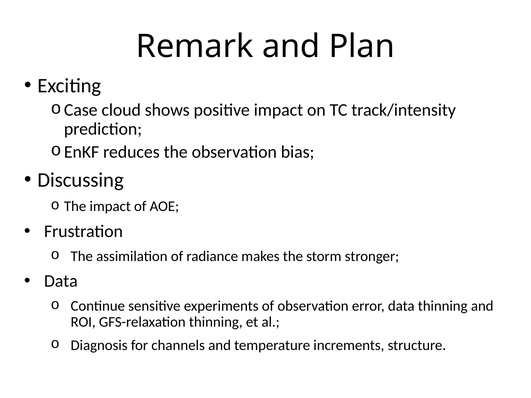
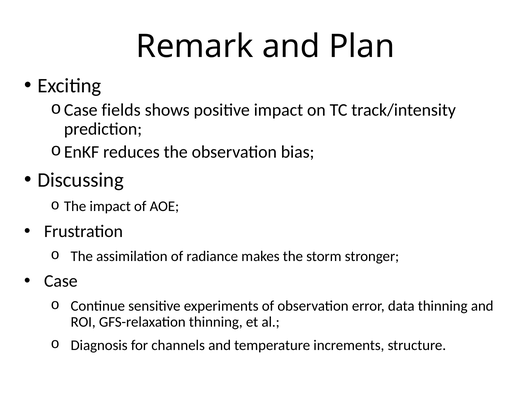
cloud: cloud -> fields
Data at (61, 281): Data -> Case
